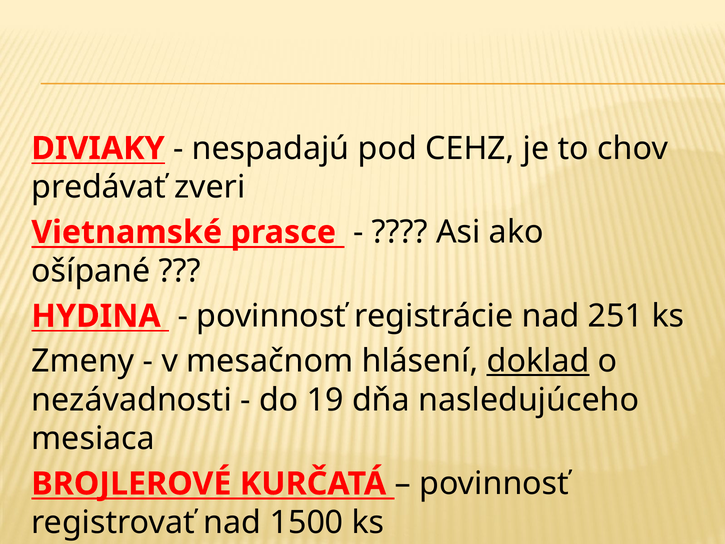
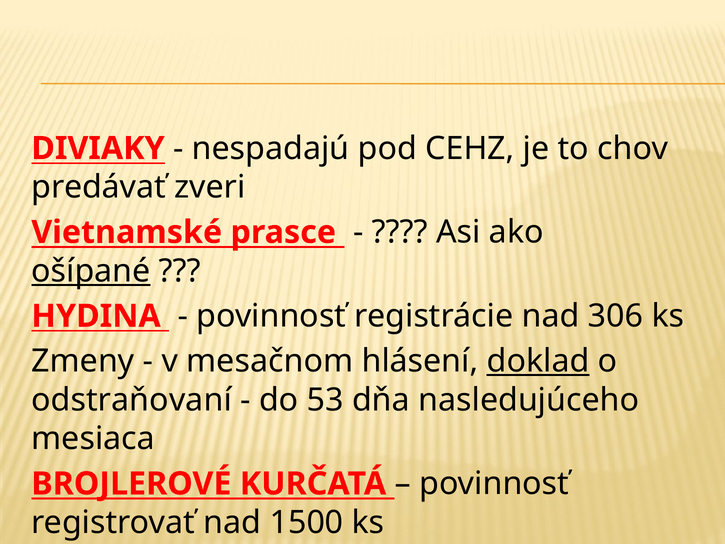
ošípané underline: none -> present
251: 251 -> 306
nezávadnosti: nezávadnosti -> odstraňovaní
19: 19 -> 53
